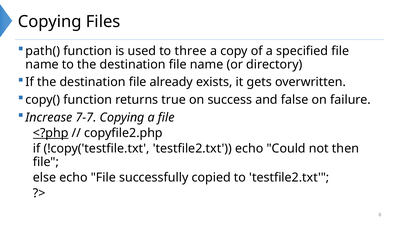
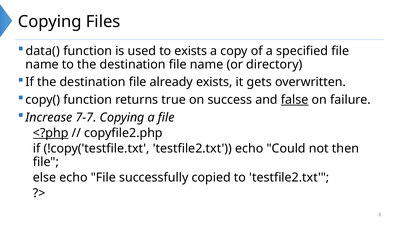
path(: path( -> data(
to three: three -> exists
false underline: none -> present
